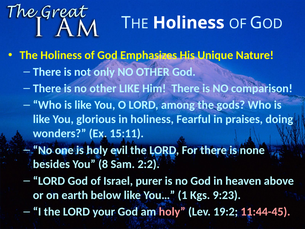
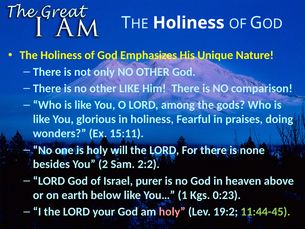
evil: evil -> will
8: 8 -> 2
9:23: 9:23 -> 0:23
11:44-45 colour: pink -> light green
